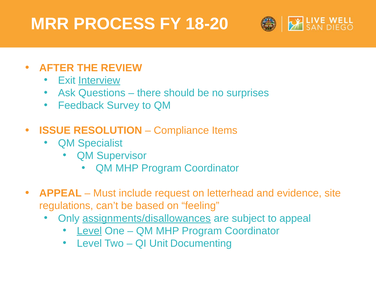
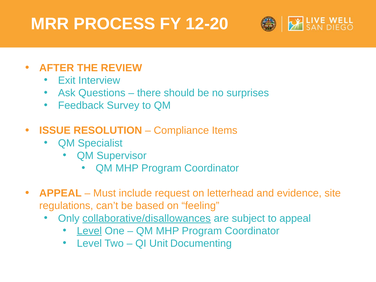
18-20: 18-20 -> 12-20
Interview underline: present -> none
assignments/disallowances: assignments/disallowances -> collaborative/disallowances
